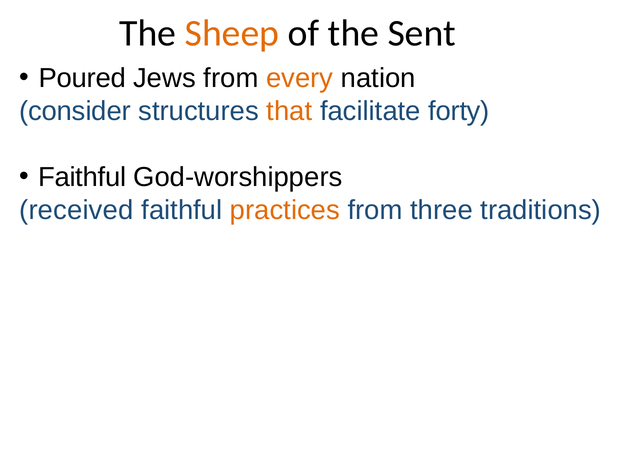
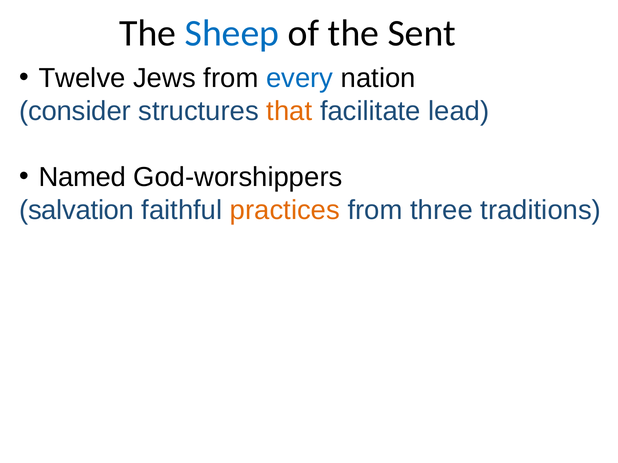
Sheep colour: orange -> blue
Poured: Poured -> Twelve
every colour: orange -> blue
forty: forty -> lead
Faithful at (82, 177): Faithful -> Named
received: received -> salvation
